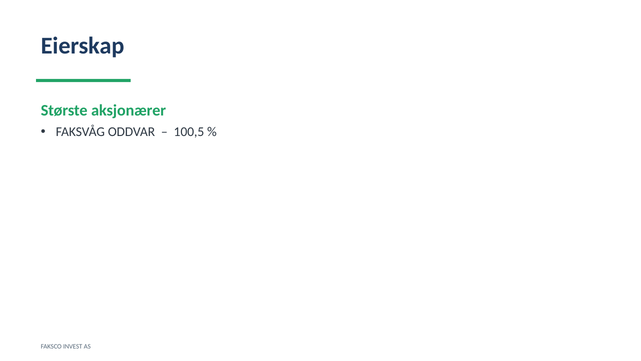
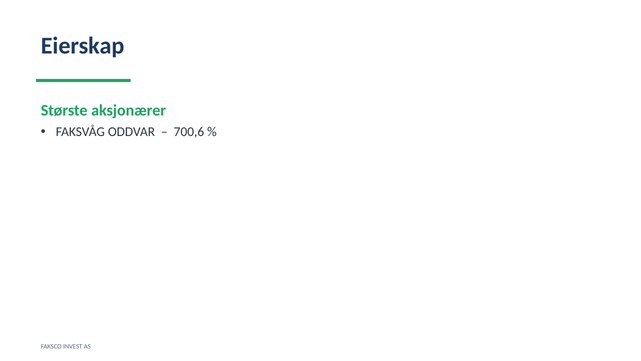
100,5: 100,5 -> 700,6
